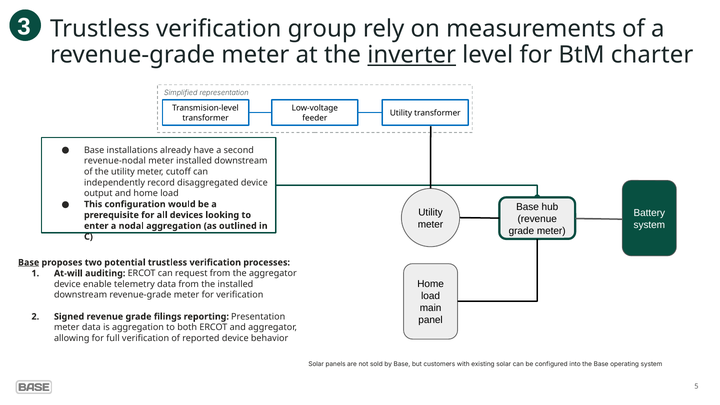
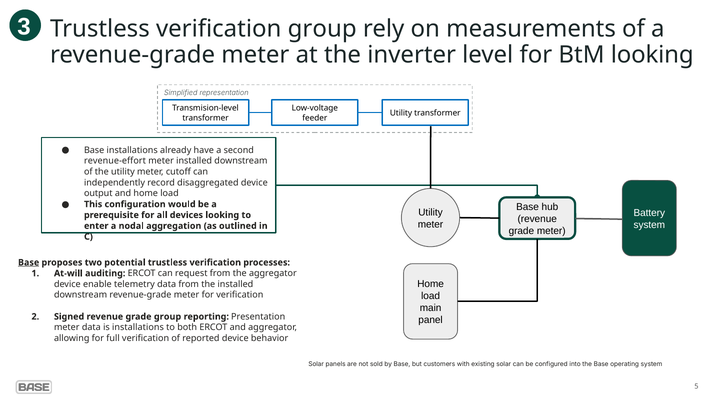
inverter underline: present -> none
BtM charter: charter -> looking
revenue-nodal: revenue-nodal -> revenue-effort
grade filings: filings -> group
is aggregation: aggregation -> installations
